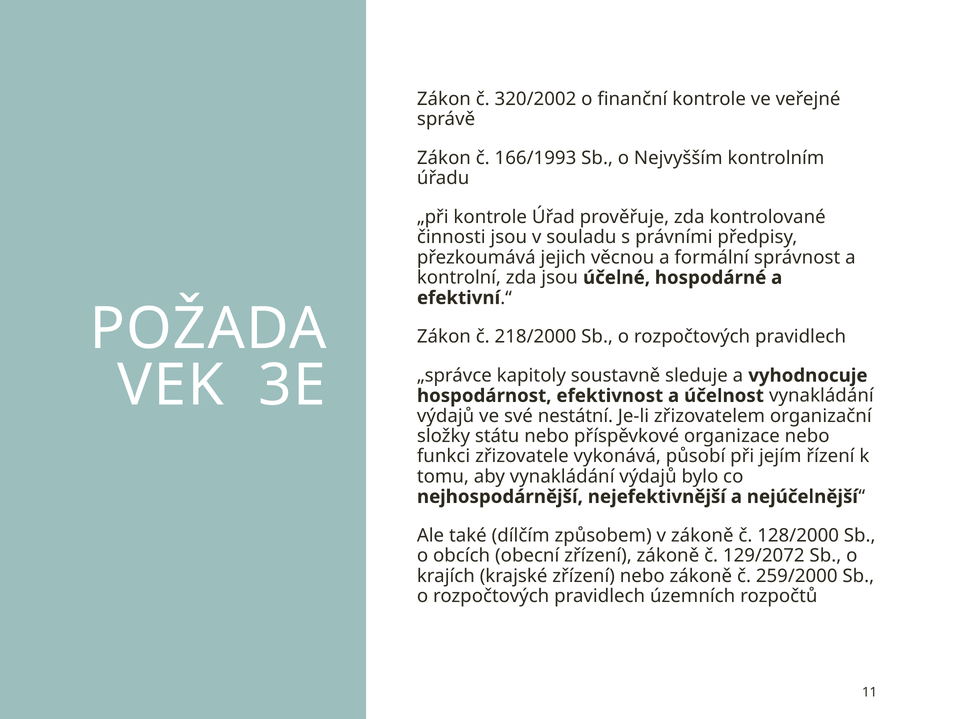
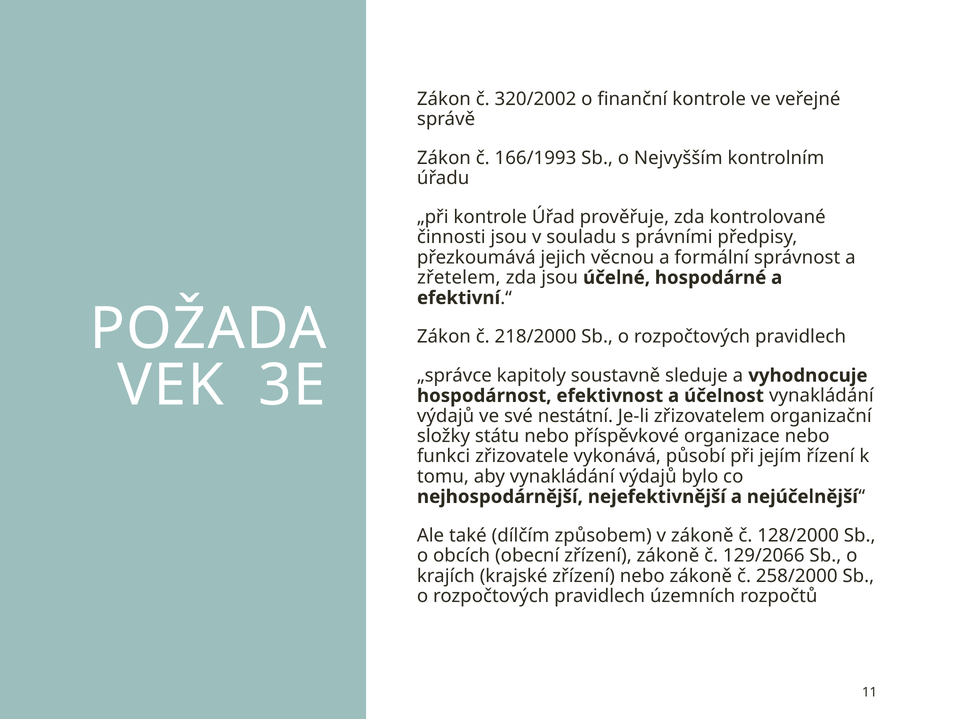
kontrolní: kontrolní -> zřetelem
129/2072: 129/2072 -> 129/2066
259/2000: 259/2000 -> 258/2000
